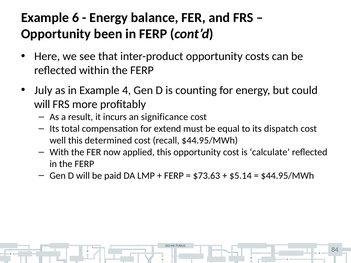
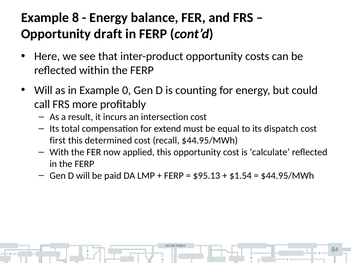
6: 6 -> 8
been: been -> draft
July at (43, 90): July -> Will
4: 4 -> 0
will at (42, 104): will -> call
significance: significance -> intersection
well: well -> first
$73.63: $73.63 -> $95.13
$5.14: $5.14 -> $1.54
